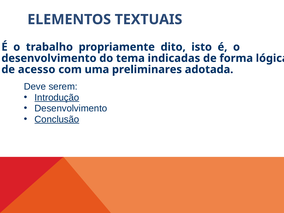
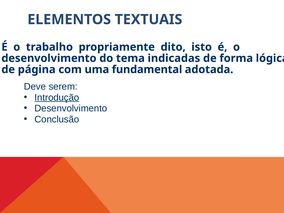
acesso: acesso -> página
preliminares: preliminares -> fundamental
Conclusão underline: present -> none
